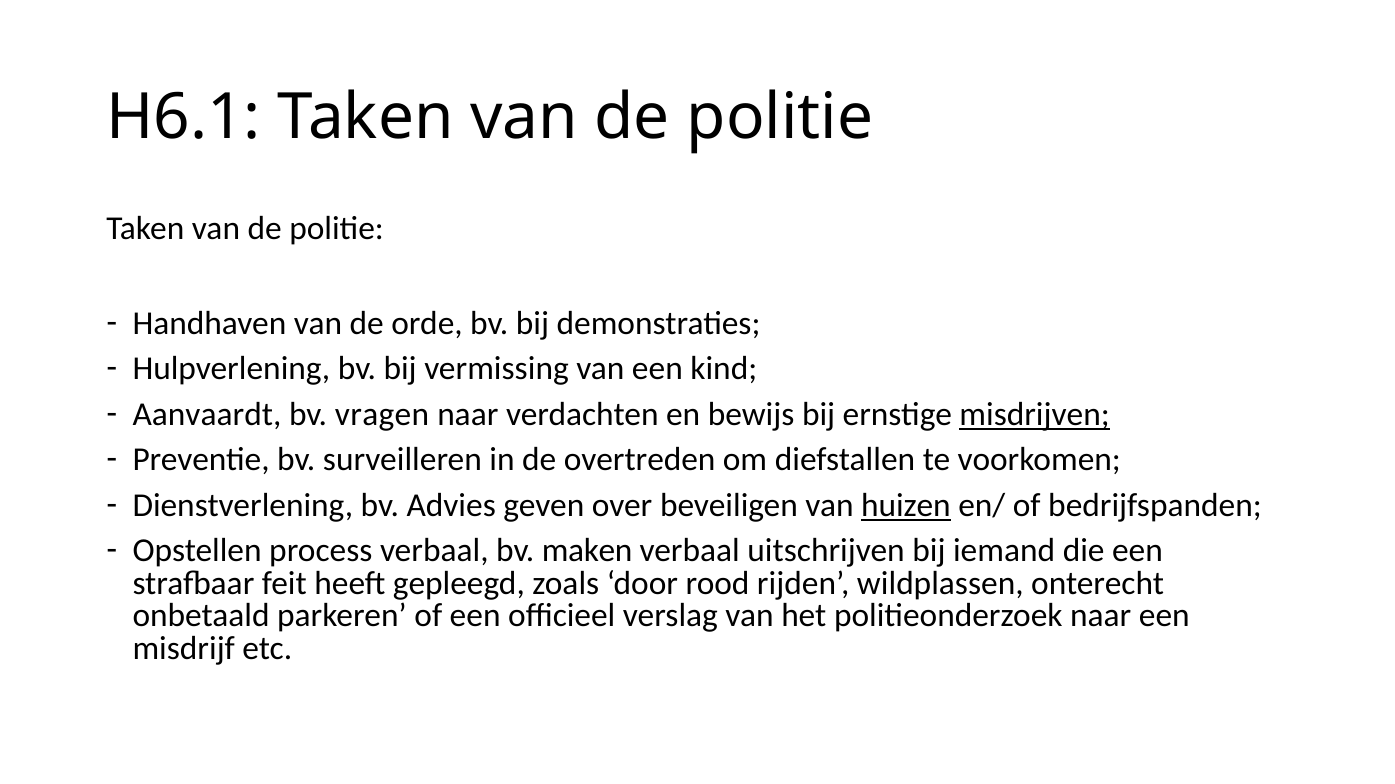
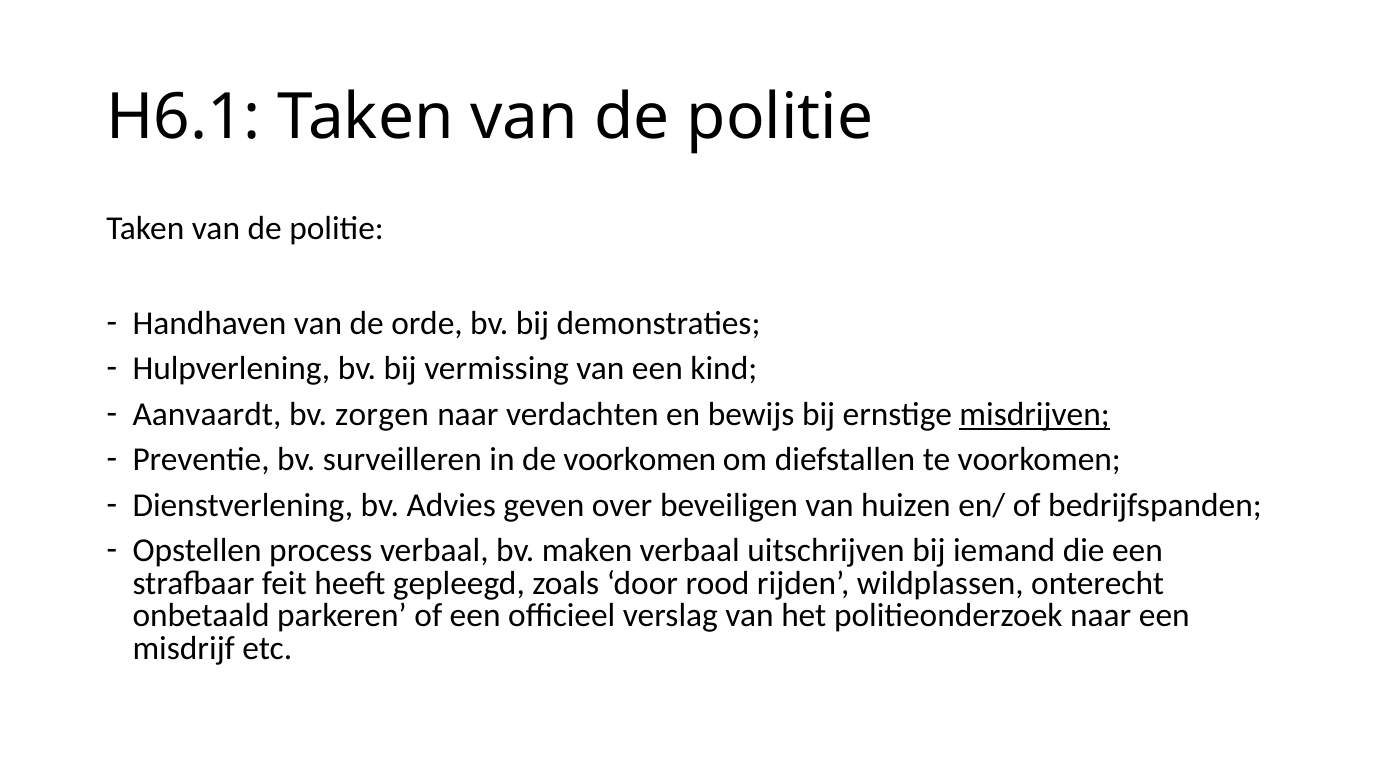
vragen: vragen -> zorgen
de overtreden: overtreden -> voorkomen
huizen underline: present -> none
